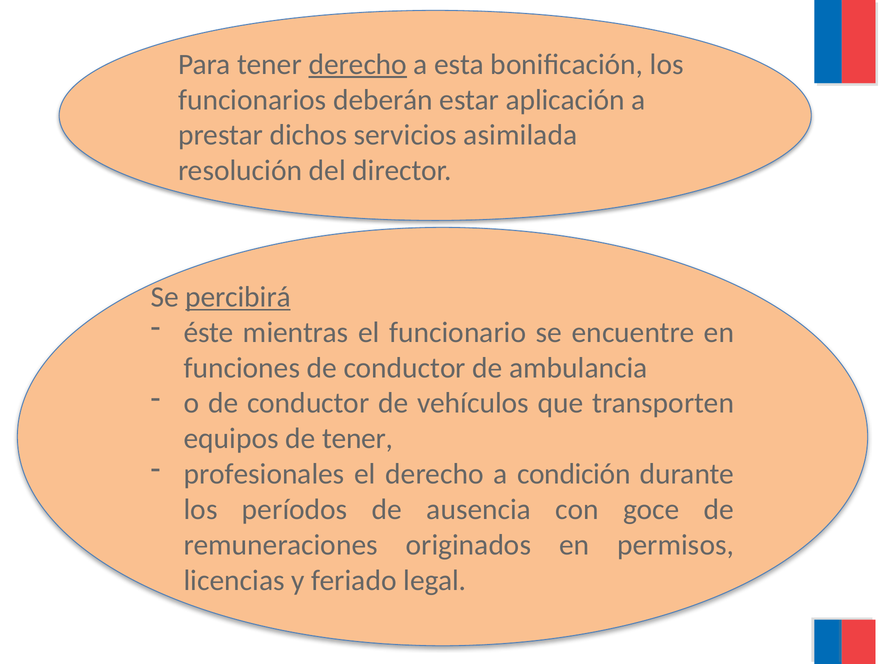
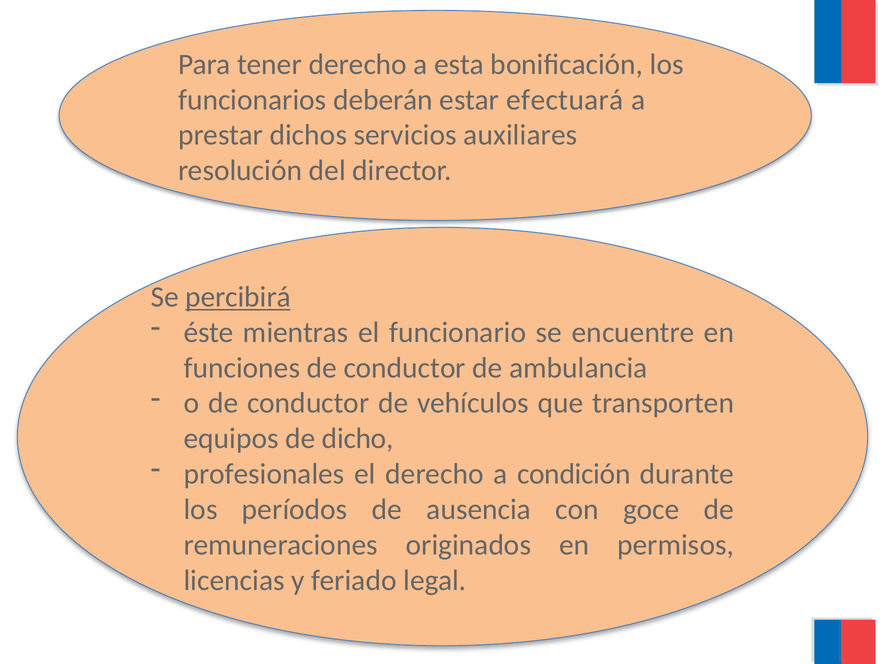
derecho at (358, 64) underline: present -> none
aplicación: aplicación -> efectuará
asimilada: asimilada -> auxiliares
de tener: tener -> dicho
